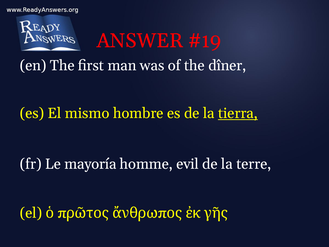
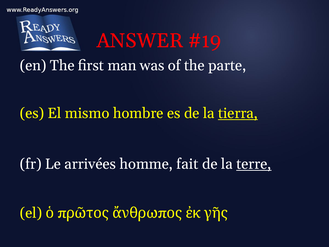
dîner: dîner -> parte
mayoría: mayoría -> arrivées
evil: evil -> fait
terre underline: none -> present
